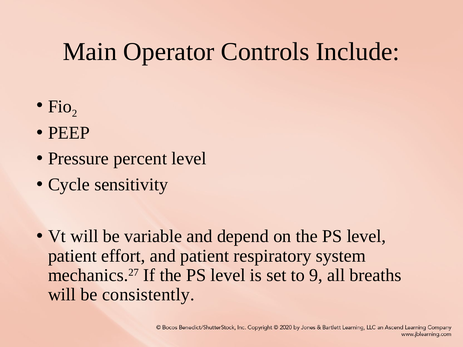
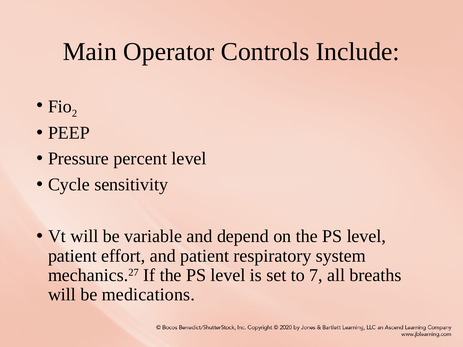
9: 9 -> 7
consistently: consistently -> medications
